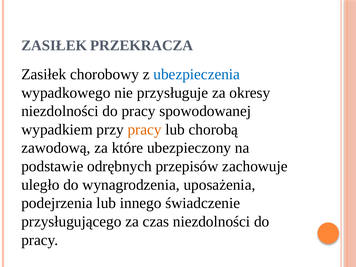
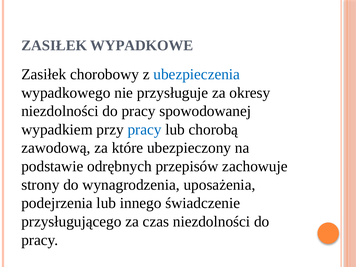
PRZEKRACZA: PRZEKRACZA -> WYPADKOWE
pracy at (145, 130) colour: orange -> blue
uległo: uległo -> strony
